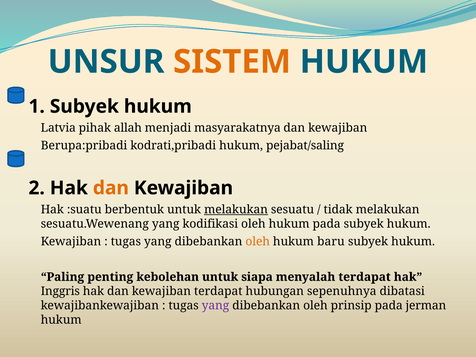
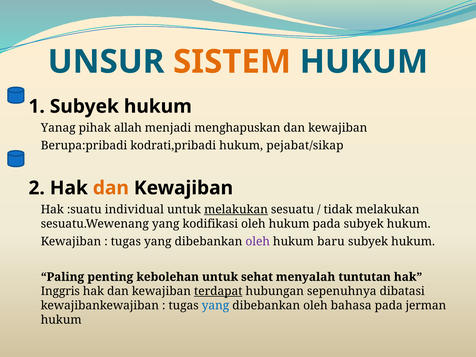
Latvia: Latvia -> Yanag
masyarakatnya: masyarakatnya -> menghapuskan
pejabat/saling: pejabat/saling -> pejabat/sikap
berbentuk: berbentuk -> individual
oleh at (258, 242) colour: orange -> purple
siapa: siapa -> sehat
menyalah terdapat: terdapat -> tuntutan
terdapat at (218, 291) underline: none -> present
yang at (215, 306) colour: purple -> blue
prinsip: prinsip -> bahasa
